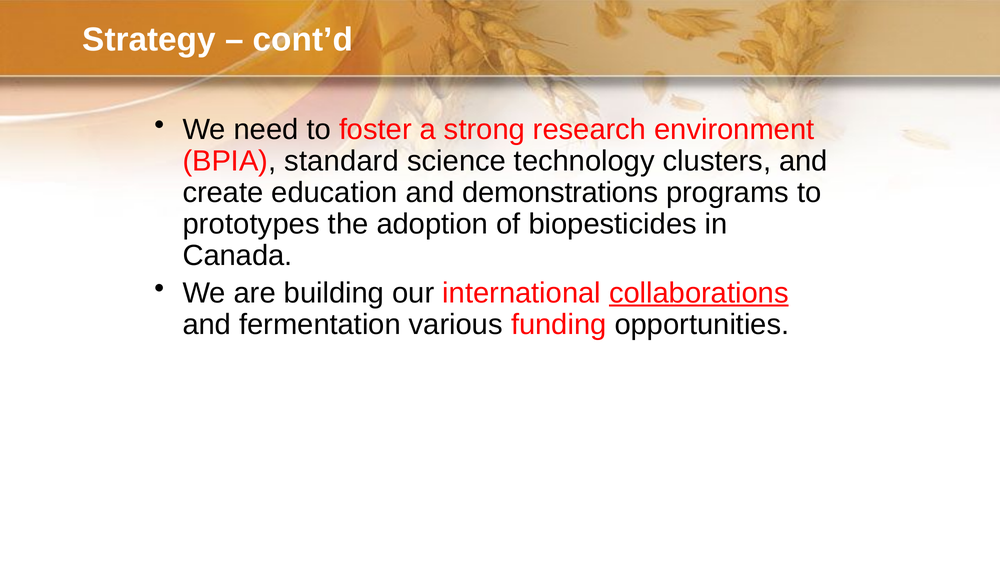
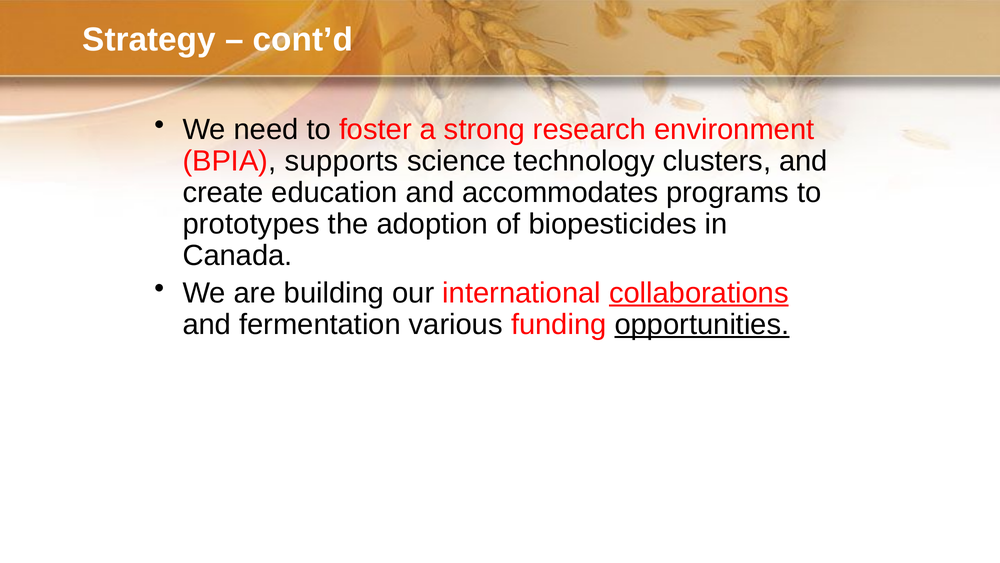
standard: standard -> supports
demonstrations: demonstrations -> accommodates
opportunities underline: none -> present
